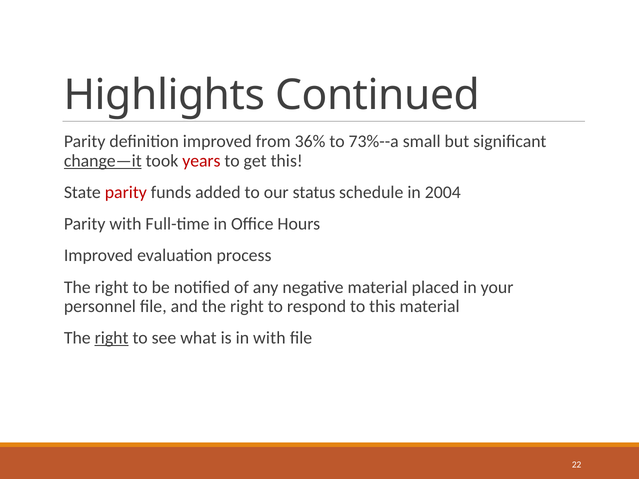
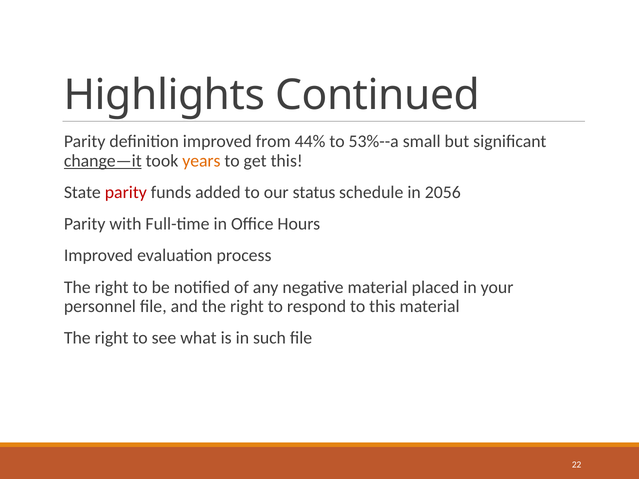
36%: 36% -> 44%
73%--a: 73%--a -> 53%--a
years colour: red -> orange
2004: 2004 -> 2056
right at (112, 338) underline: present -> none
in with: with -> such
